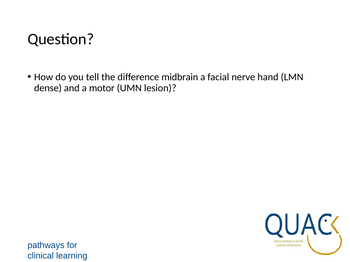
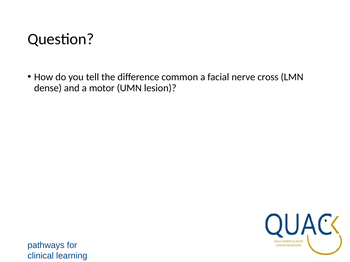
midbrain: midbrain -> common
hand: hand -> cross
